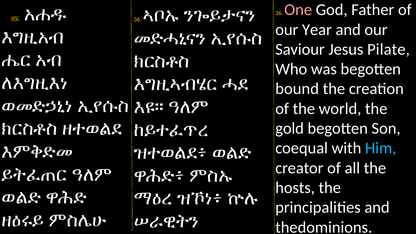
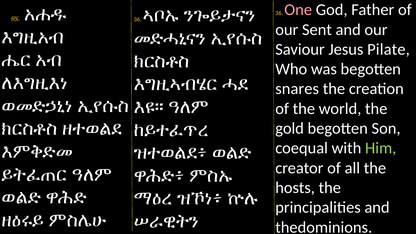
Year: Year -> Sent
bound: bound -> snares
Him colour: light blue -> light green
